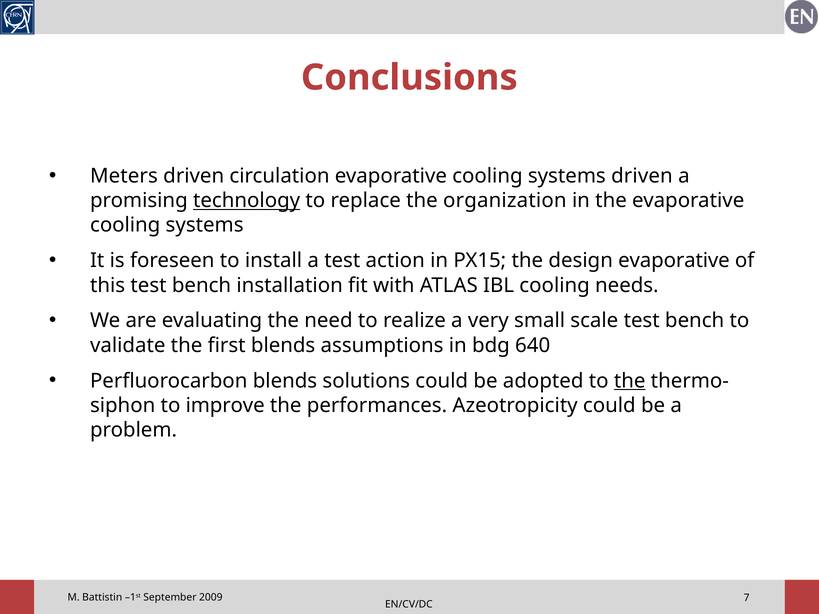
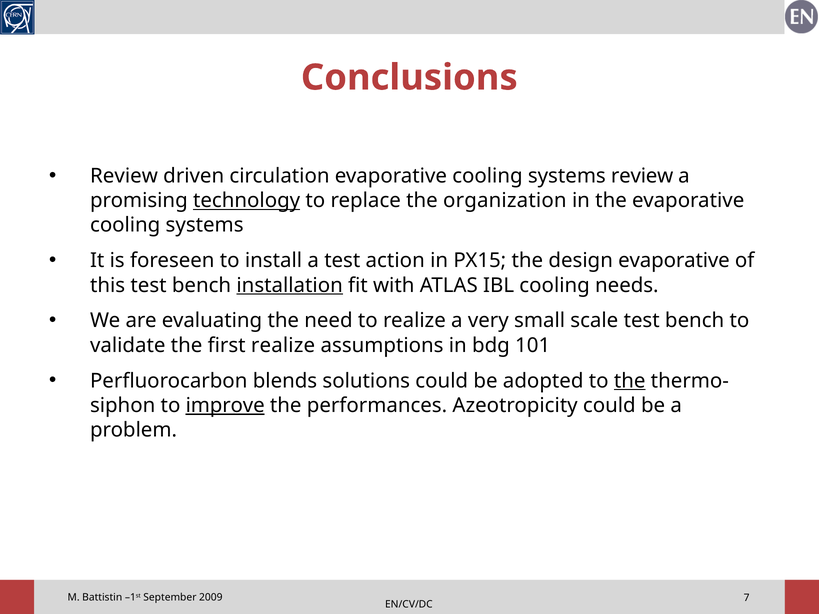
Meters at (124, 176): Meters -> Review
systems driven: driven -> review
installation underline: none -> present
first blends: blends -> realize
640: 640 -> 101
improve underline: none -> present
